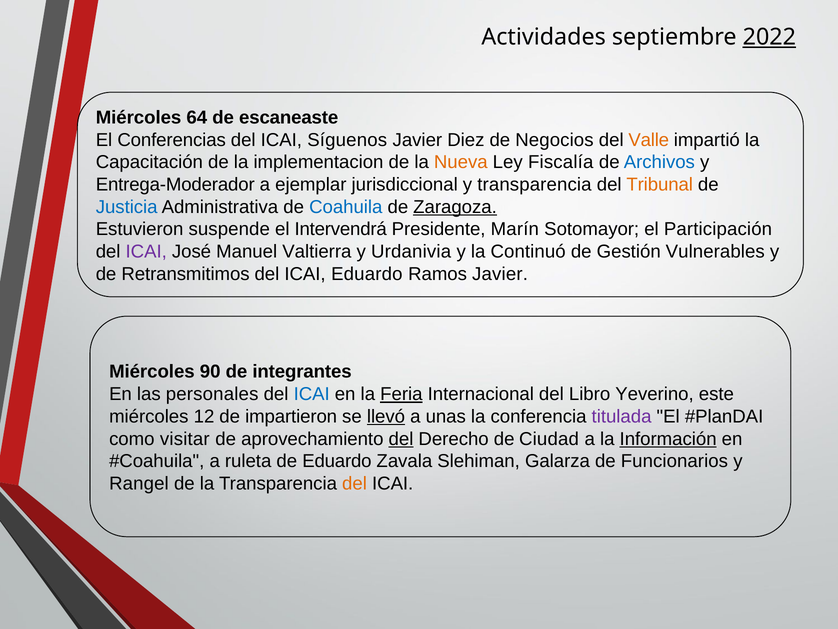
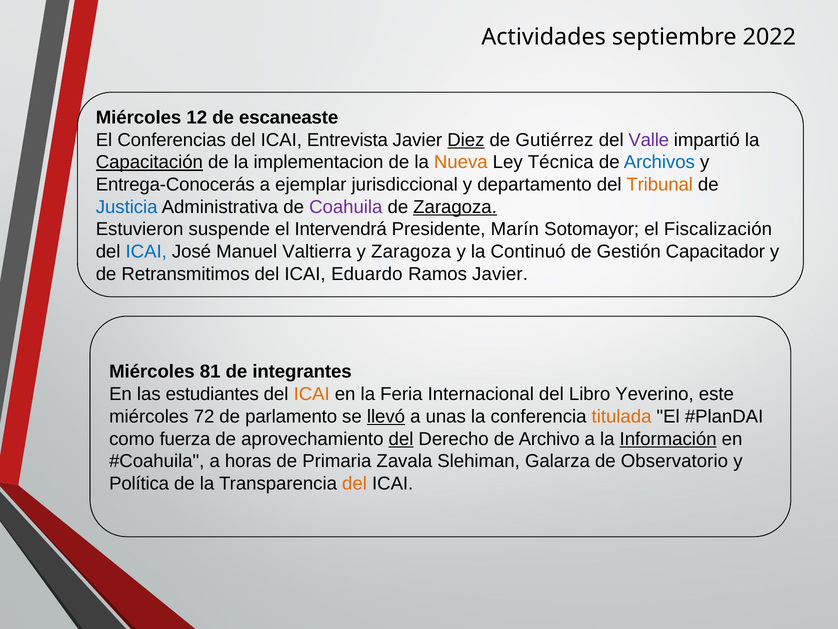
2022 underline: present -> none
64: 64 -> 12
Síguenos: Síguenos -> Entrevista
Diez underline: none -> present
Negocios: Negocios -> Gutiérrez
Valle colour: orange -> purple
Capacitación underline: none -> present
Fiscalía: Fiscalía -> Técnica
Entrega-Moderador: Entrega-Moderador -> Entrega-Conocerás
y transparencia: transparencia -> departamento
Coahuila colour: blue -> purple
Participación: Participación -> Fiscalización
ICAI at (146, 251) colour: purple -> blue
y Urdanivia: Urdanivia -> Zaragoza
Vulnerables: Vulnerables -> Capacitador
90: 90 -> 81
personales: personales -> estudiantes
ICAI at (312, 394) colour: blue -> orange
Feria underline: present -> none
12: 12 -> 72
impartieron: impartieron -> parlamento
titulada colour: purple -> orange
visitar: visitar -> fuerza
Ciudad: Ciudad -> Archivo
ruleta: ruleta -> horas
de Eduardo: Eduardo -> Primaria
Funcionarios: Funcionarios -> Observatorio
Rangel: Rangel -> Política
